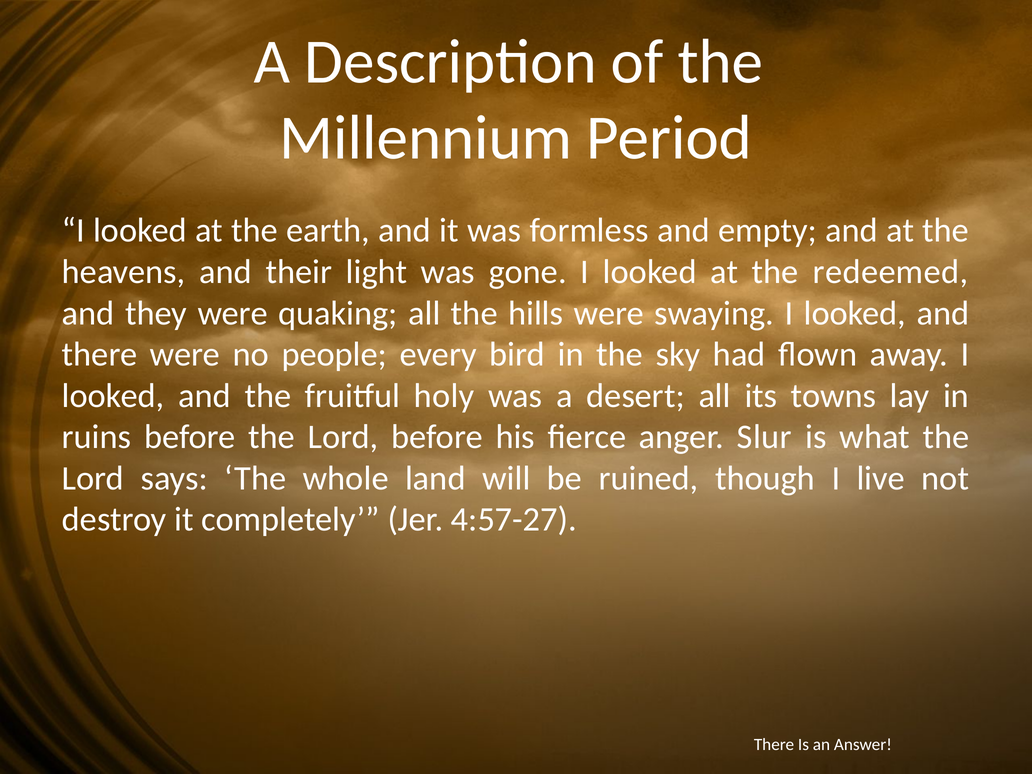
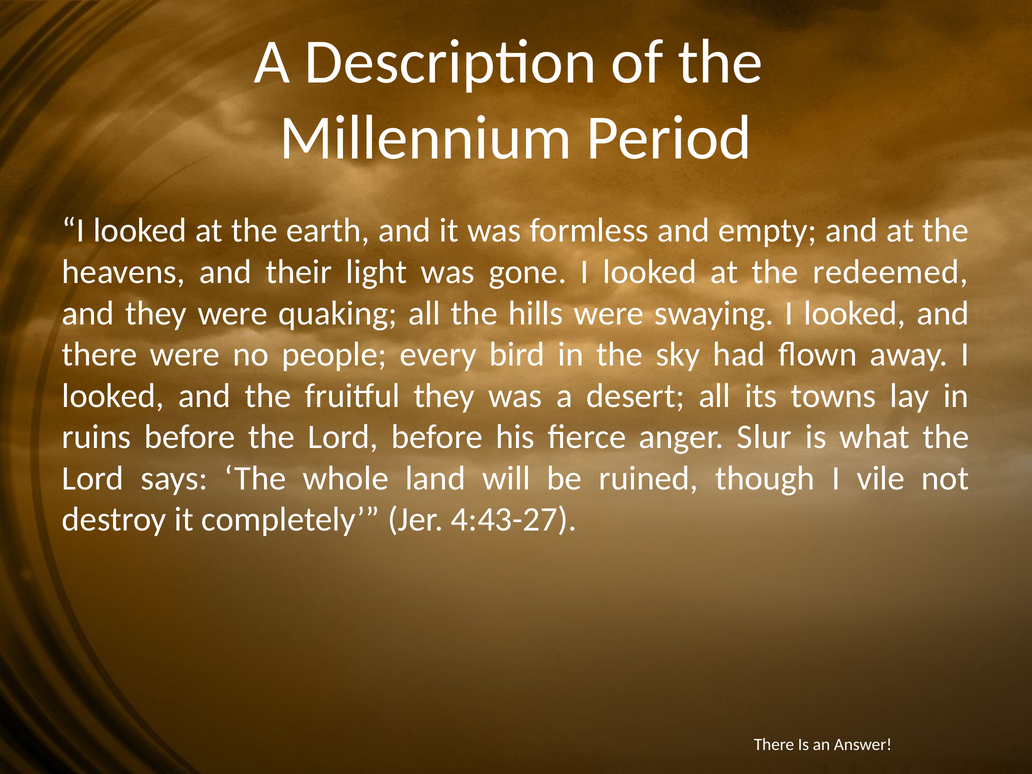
fruitful holy: holy -> they
live: live -> vile
4:57-27: 4:57-27 -> 4:43-27
